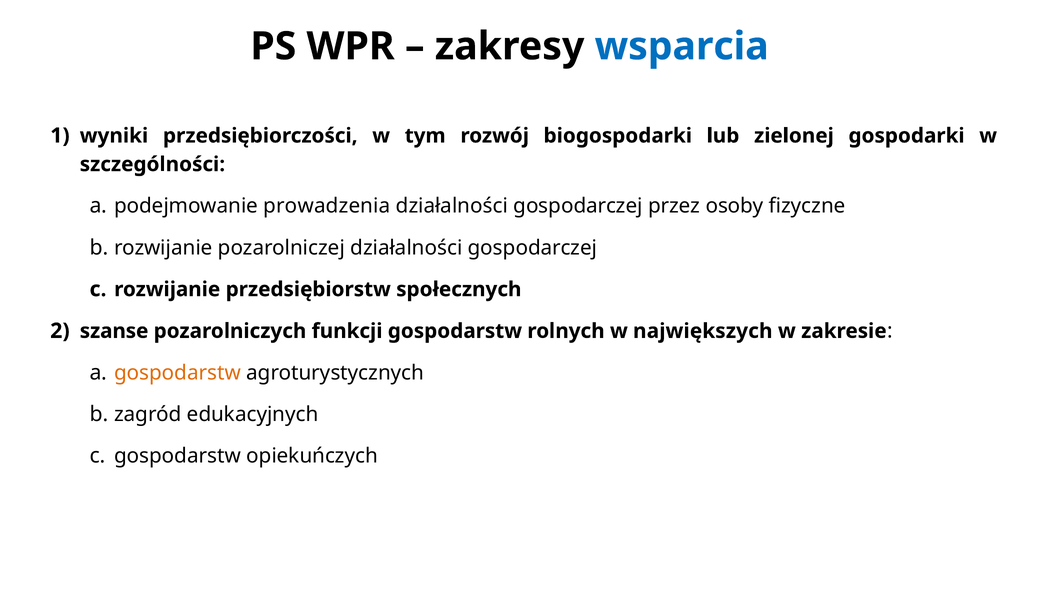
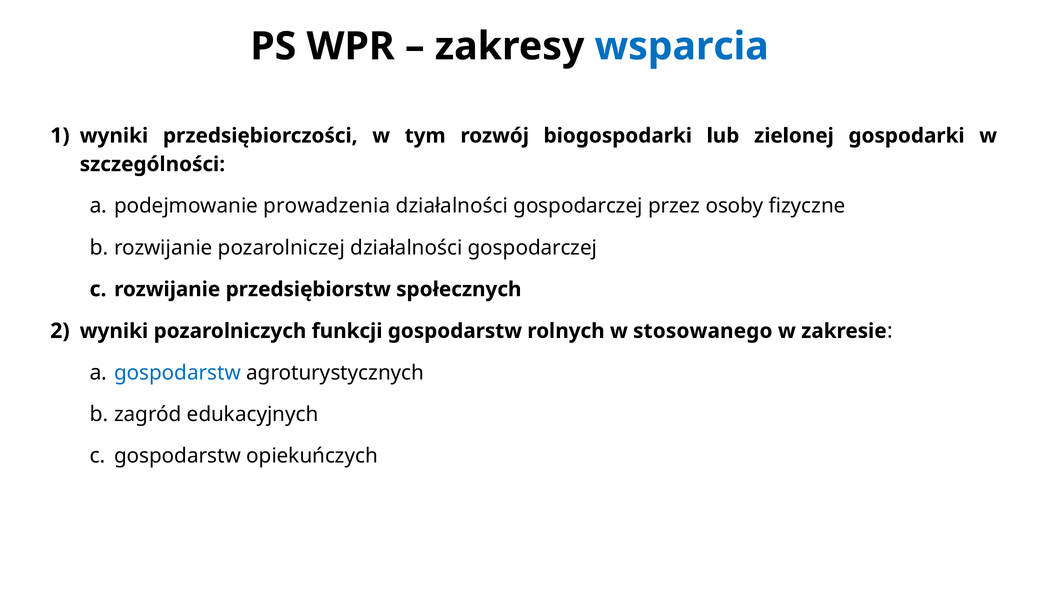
szanse at (114, 331): szanse -> wyniki
największych: największych -> stosowanego
gospodarstw at (178, 373) colour: orange -> blue
